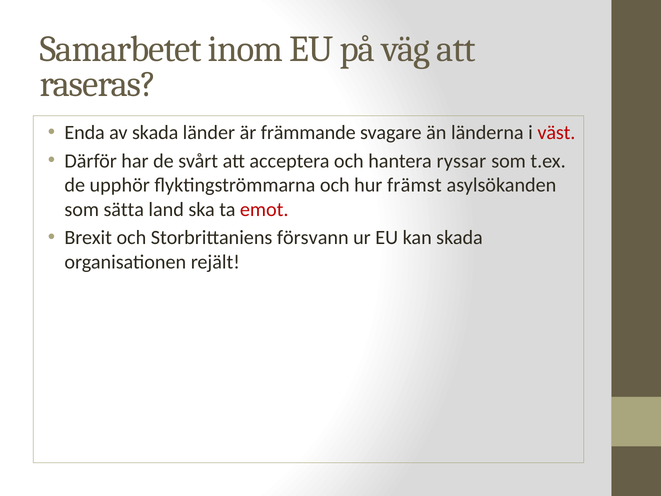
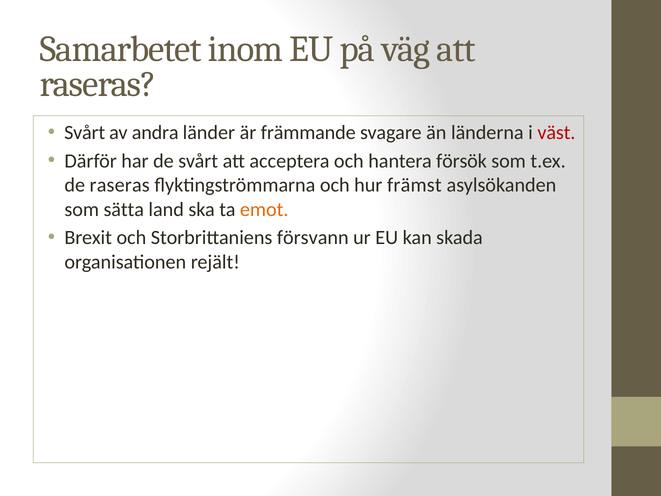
Enda at (85, 133): Enda -> Svårt
av skada: skada -> andra
ryssar: ryssar -> försök
de upphör: upphör -> raseras
emot colour: red -> orange
